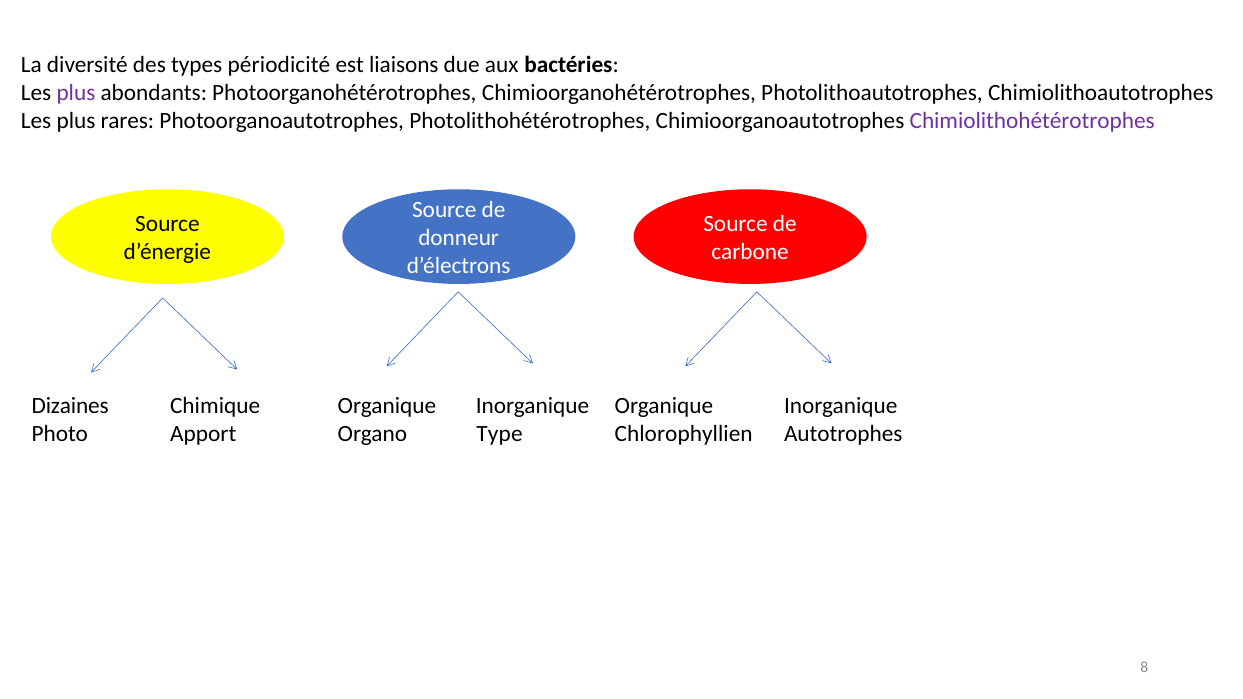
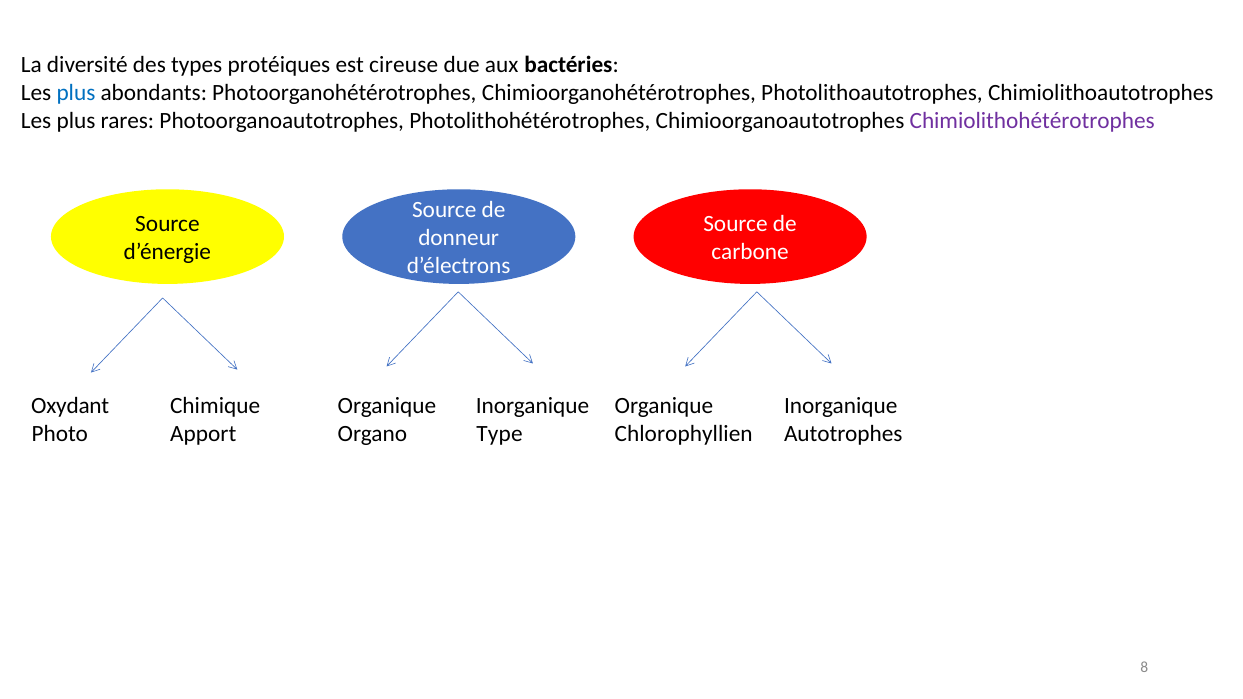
périodicité: périodicité -> protéiques
liaisons: liaisons -> cireuse
plus at (76, 93) colour: purple -> blue
Dizaines: Dizaines -> Oxydant
